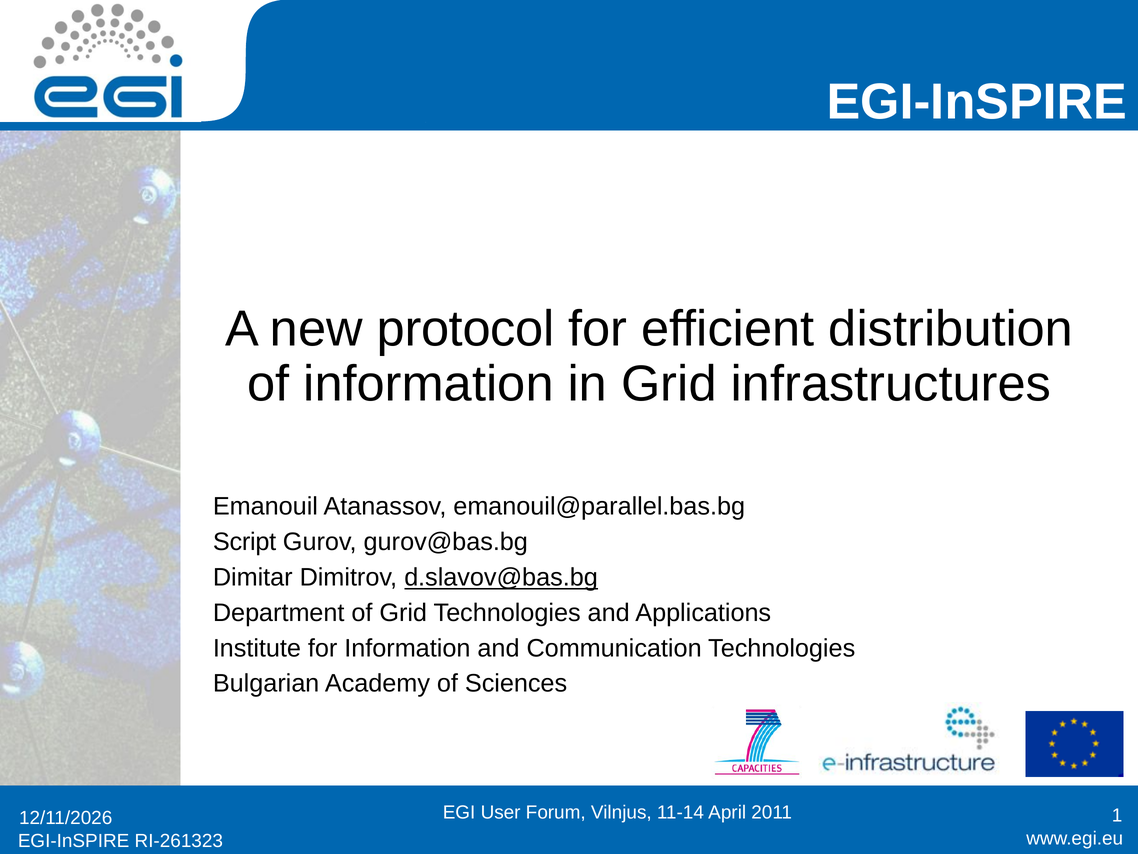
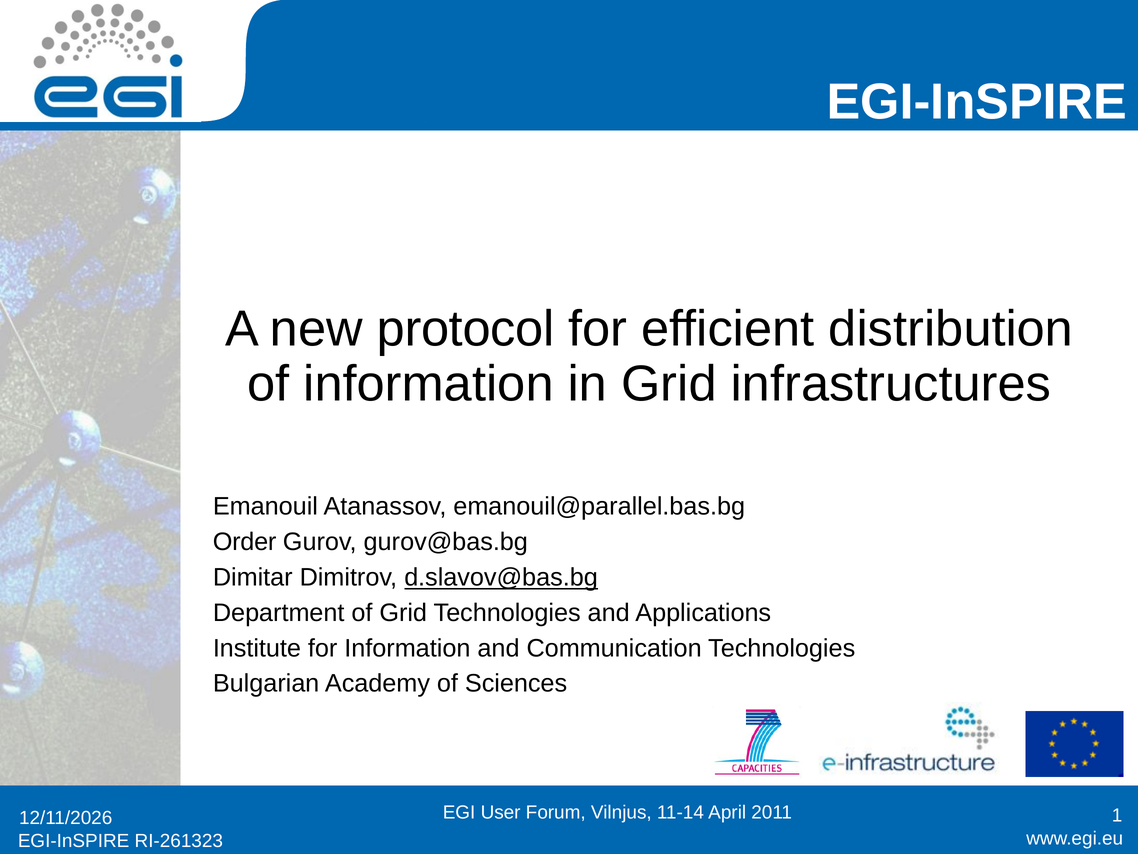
Script: Script -> Order
